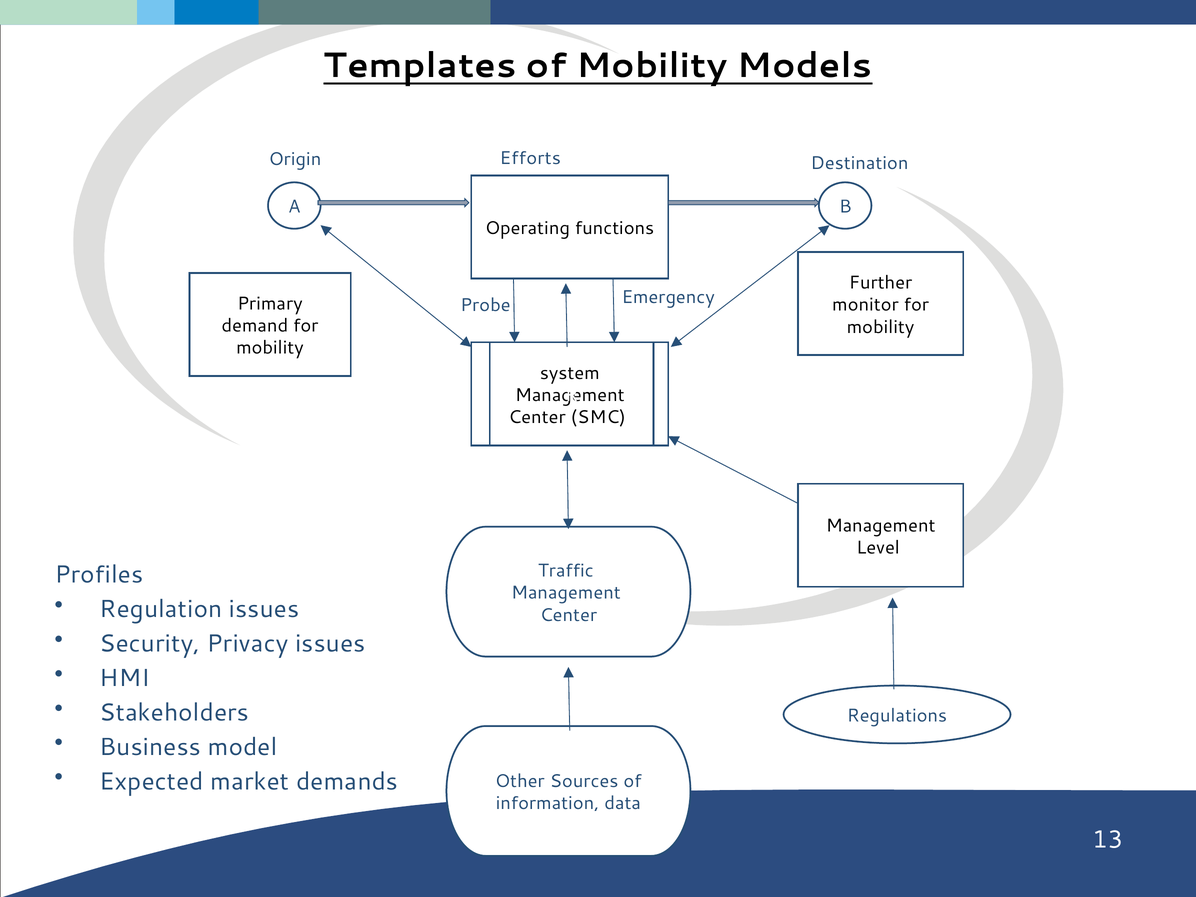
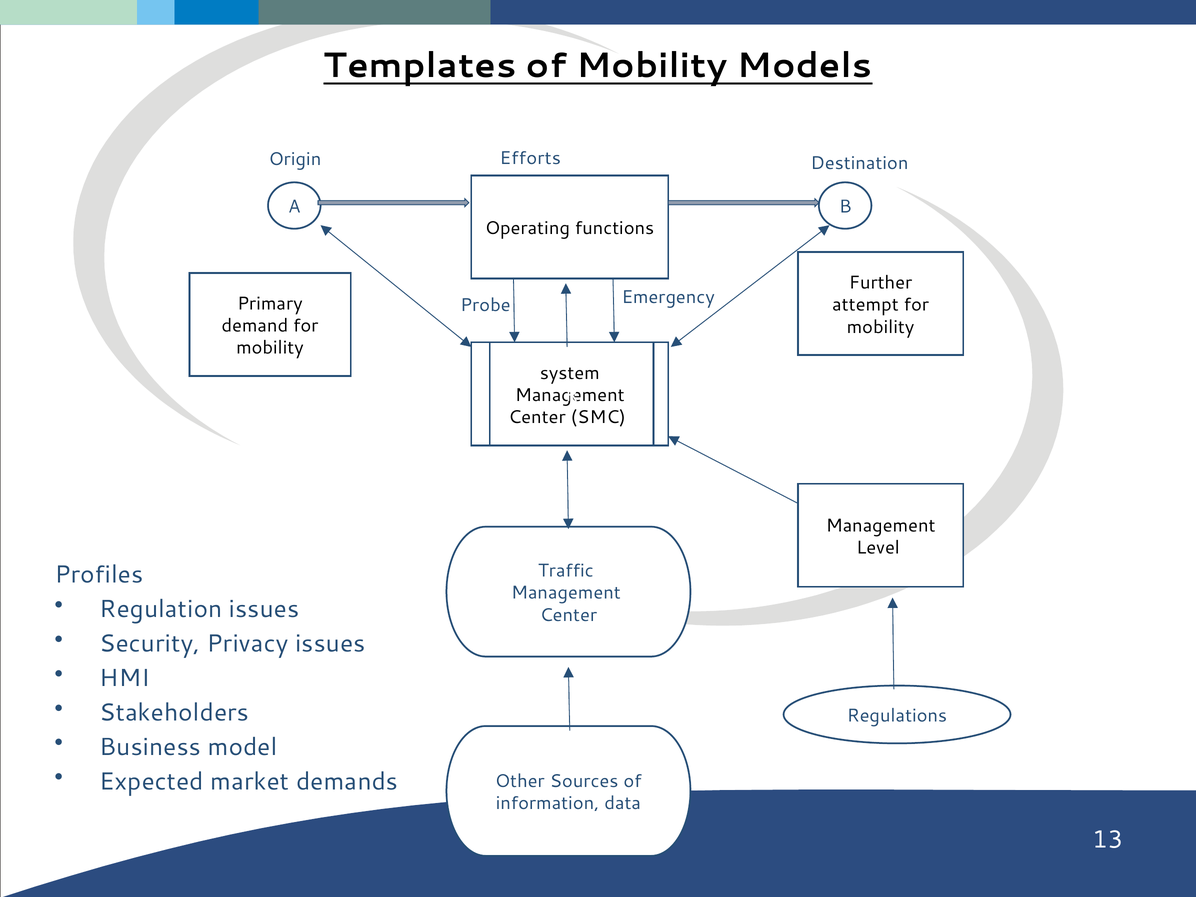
monitor: monitor -> attempt
